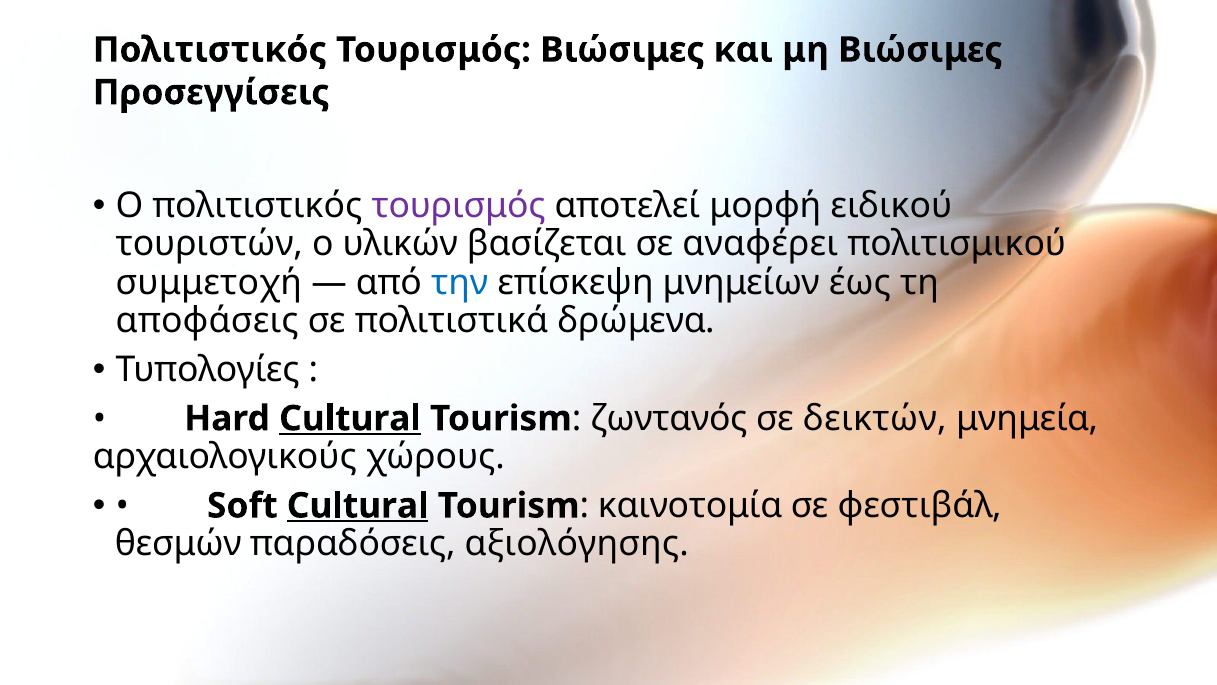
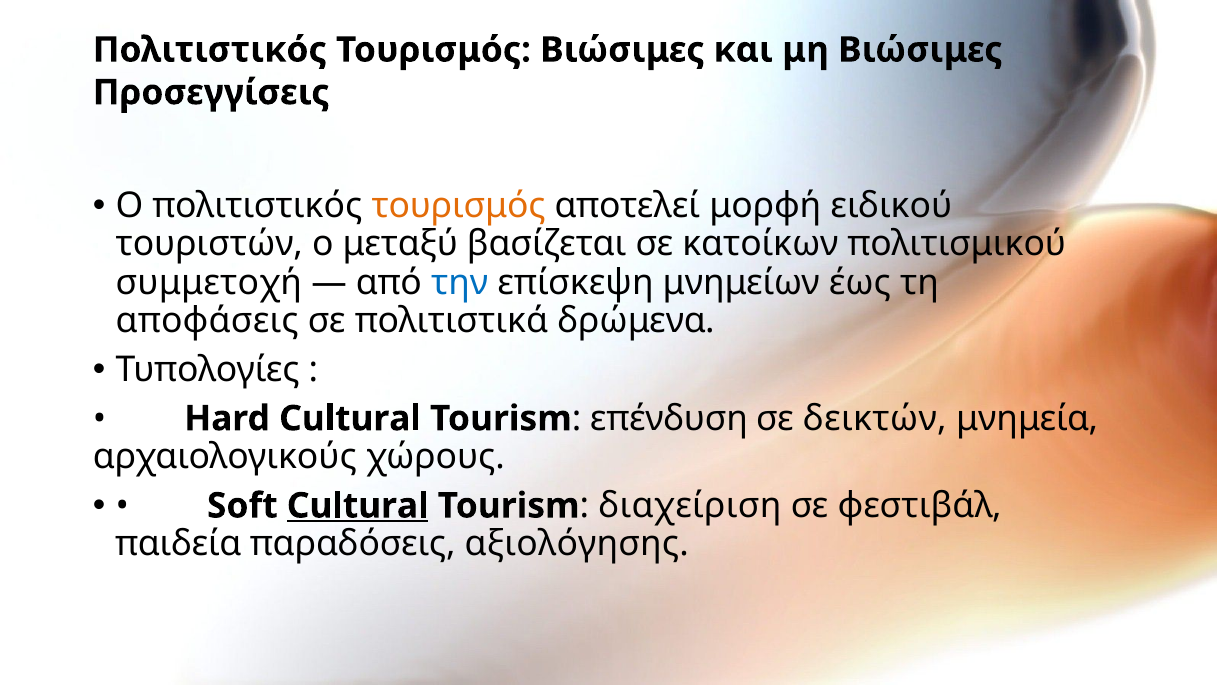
τουρισμός at (459, 206) colour: purple -> orange
υλικών: υλικών -> μεταξύ
αναφέρει: αναφέρει -> κατοίκων
Cultural at (350, 418) underline: present -> none
ζωντανός: ζωντανός -> επένδυση
καινοτομία: καινοτομία -> διαχείριση
θεσμών: θεσμών -> παιδεία
